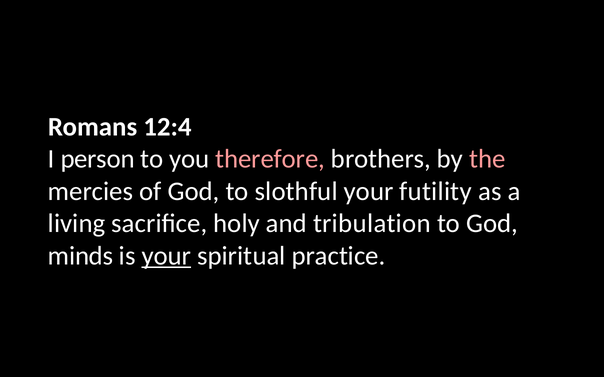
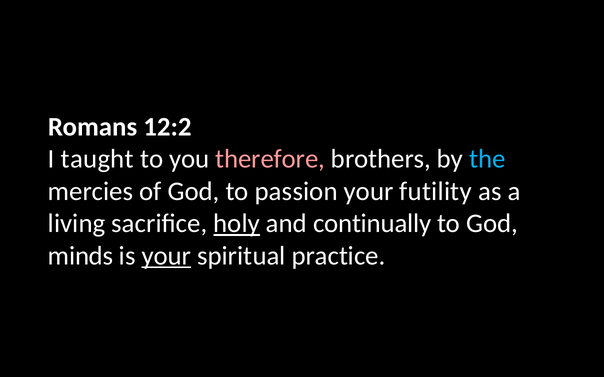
12:4: 12:4 -> 12:2
person: person -> taught
the colour: pink -> light blue
slothful: slothful -> passion
holy underline: none -> present
tribulation: tribulation -> continually
